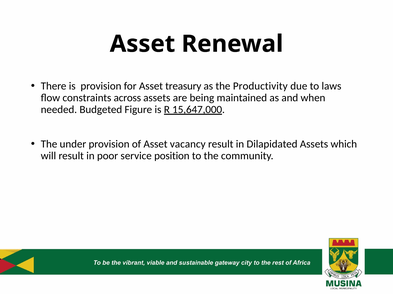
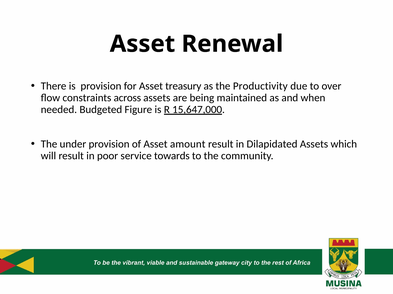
laws: laws -> over
vacancy: vacancy -> amount
position: position -> towards
